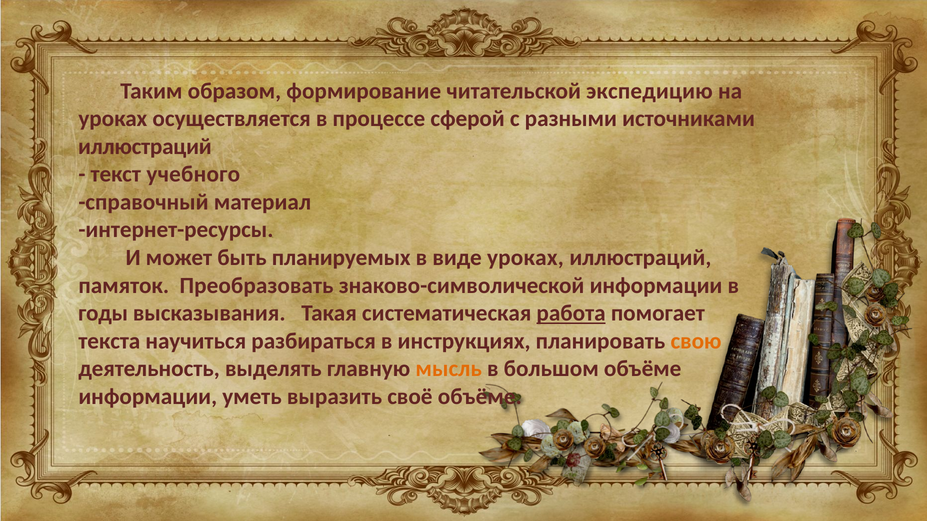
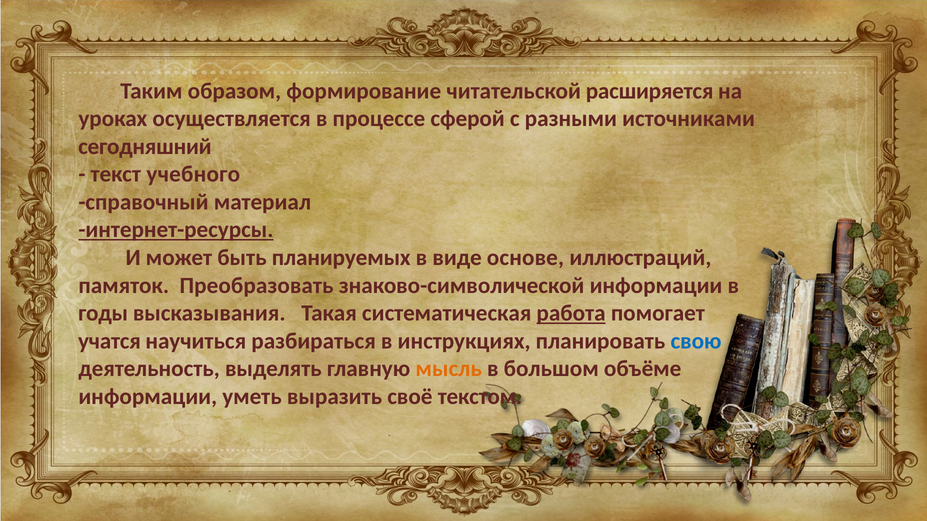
экспедицию: экспедицию -> расширяется
иллюстраций at (145, 147): иллюстраций -> сегодняшний
интернет-ресурсы underline: none -> present
виде уроках: уроках -> основе
текста: текста -> учатся
свою colour: orange -> blue
своё объёме: объёме -> текстом
